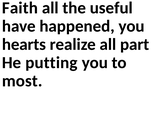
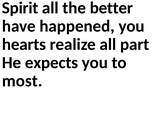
Faith: Faith -> Spirit
useful: useful -> better
putting: putting -> expects
